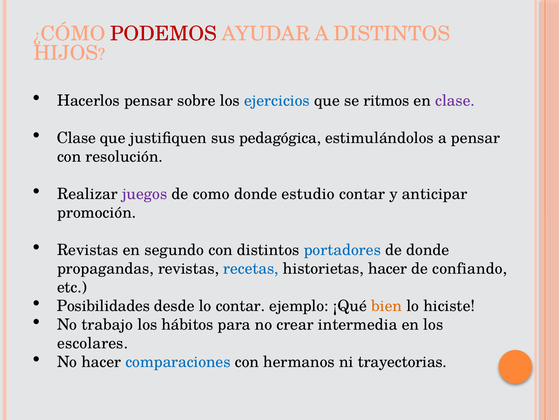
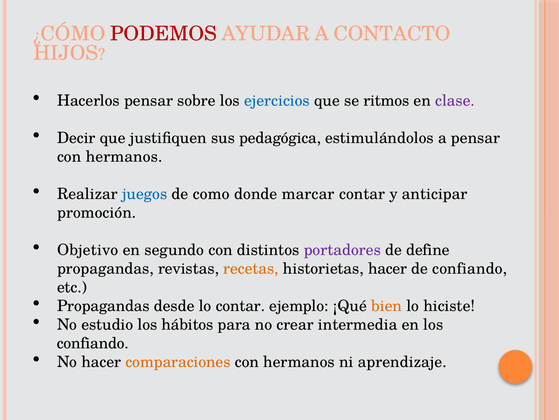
A DISTINTOS: DISTINTOS -> CONTACTO
Clase at (76, 138): Clase -> Decir
resolución at (124, 156): resolución -> hermanos
juegos colour: purple -> blue
estudio: estudio -> marcar
Revistas at (88, 250): Revistas -> Objetivo
portadores colour: blue -> purple
de donde: donde -> define
recetas colour: blue -> orange
Posibilidades at (103, 305): Posibilidades -> Propagandas
trabajo: trabajo -> estudio
escolares at (93, 343): escolares -> confiando
comparaciones colour: blue -> orange
trayectorias: trayectorias -> aprendizaje
